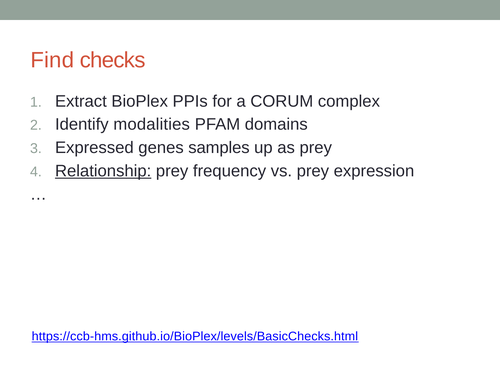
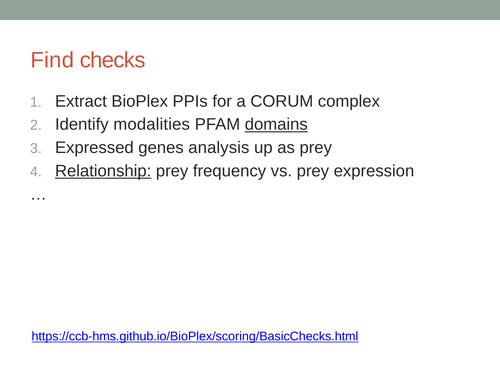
domains underline: none -> present
samples: samples -> analysis
https://ccb-hms.github.io/BioPlex/levels/BasicChecks.html: https://ccb-hms.github.io/BioPlex/levels/BasicChecks.html -> https://ccb-hms.github.io/BioPlex/scoring/BasicChecks.html
